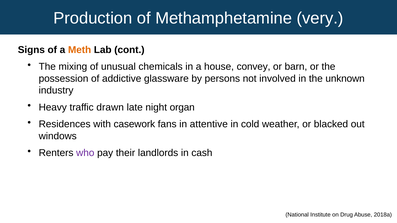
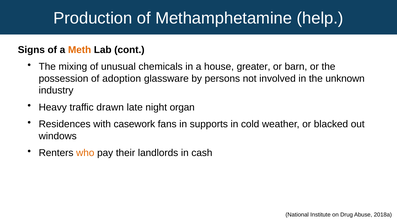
very: very -> help
convey: convey -> greater
addictive: addictive -> adoption
attentive: attentive -> supports
who colour: purple -> orange
